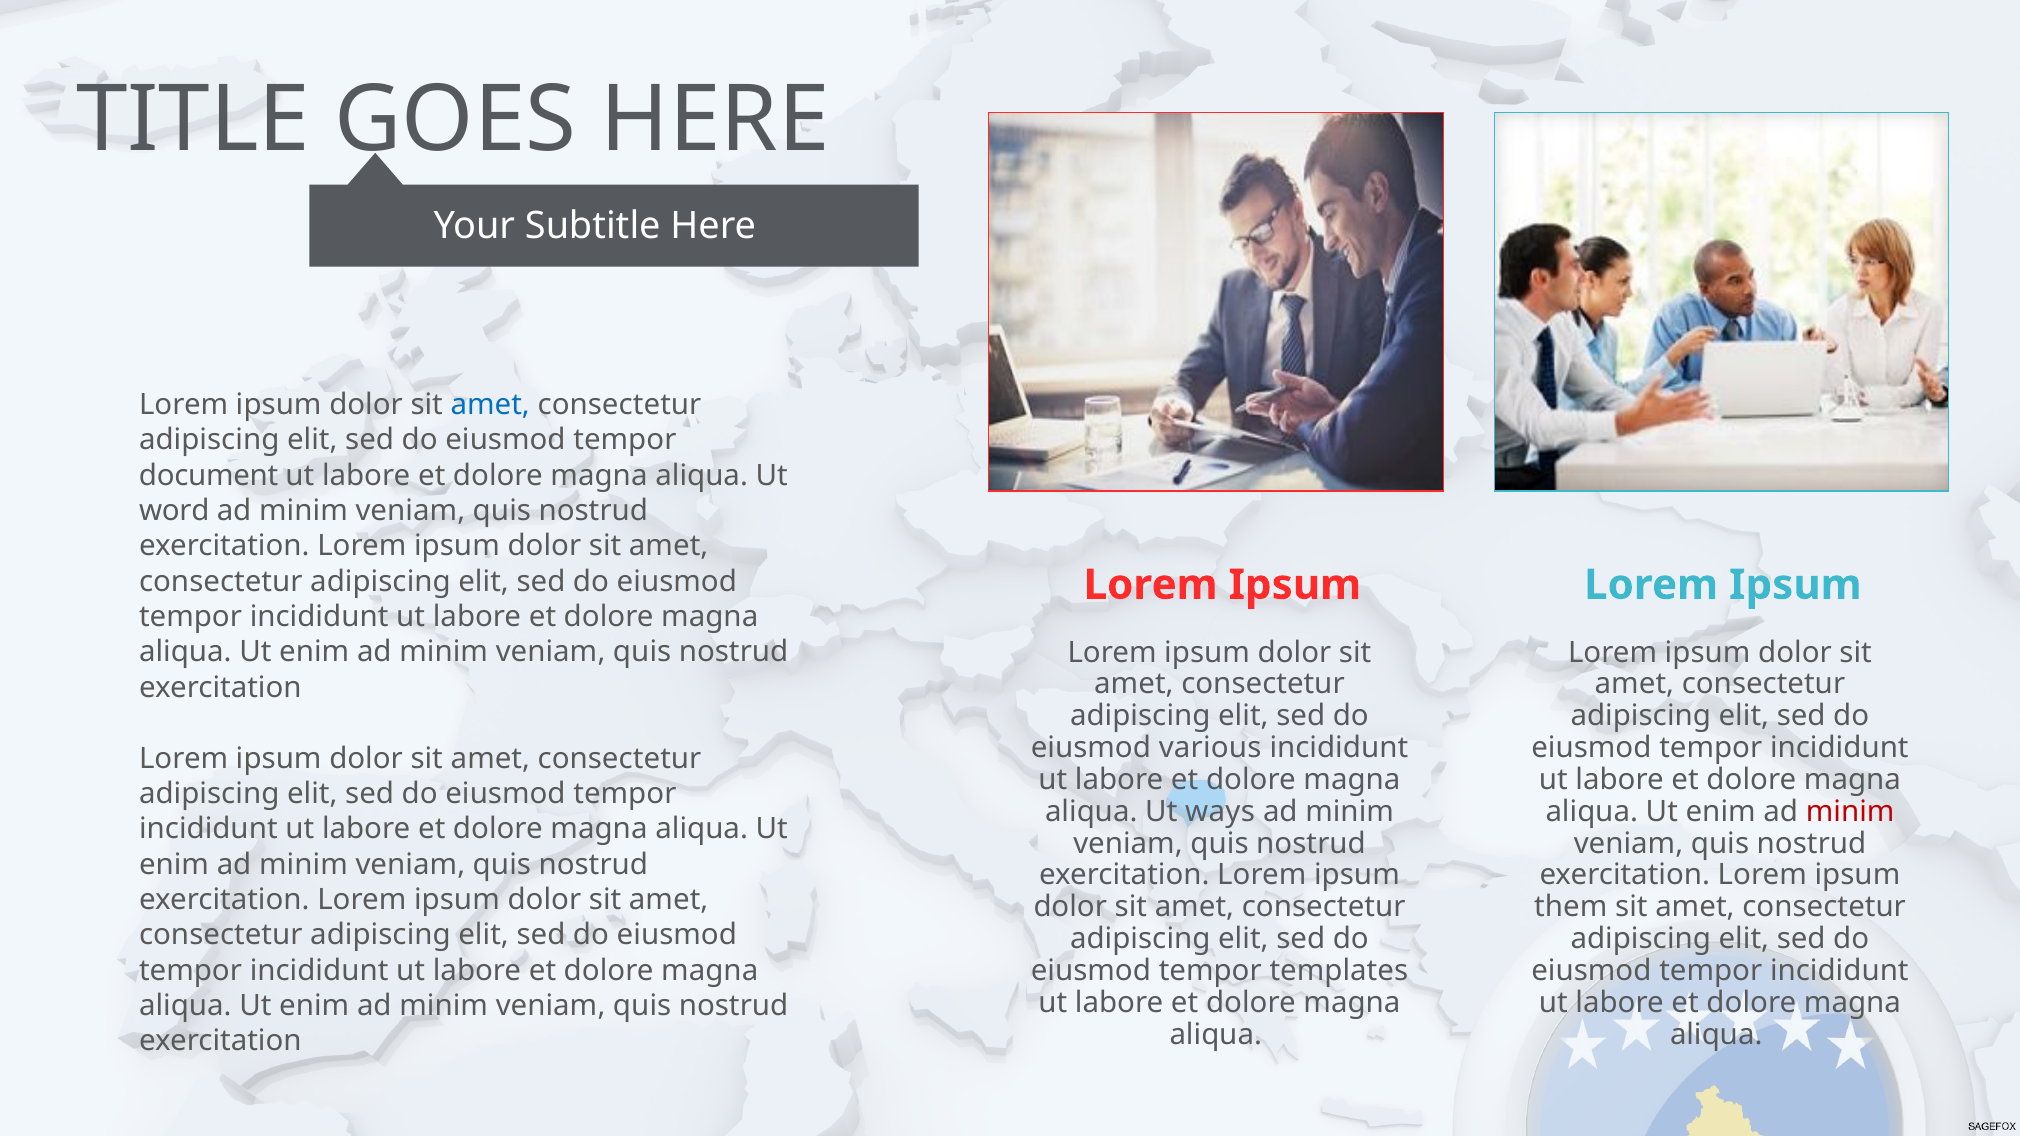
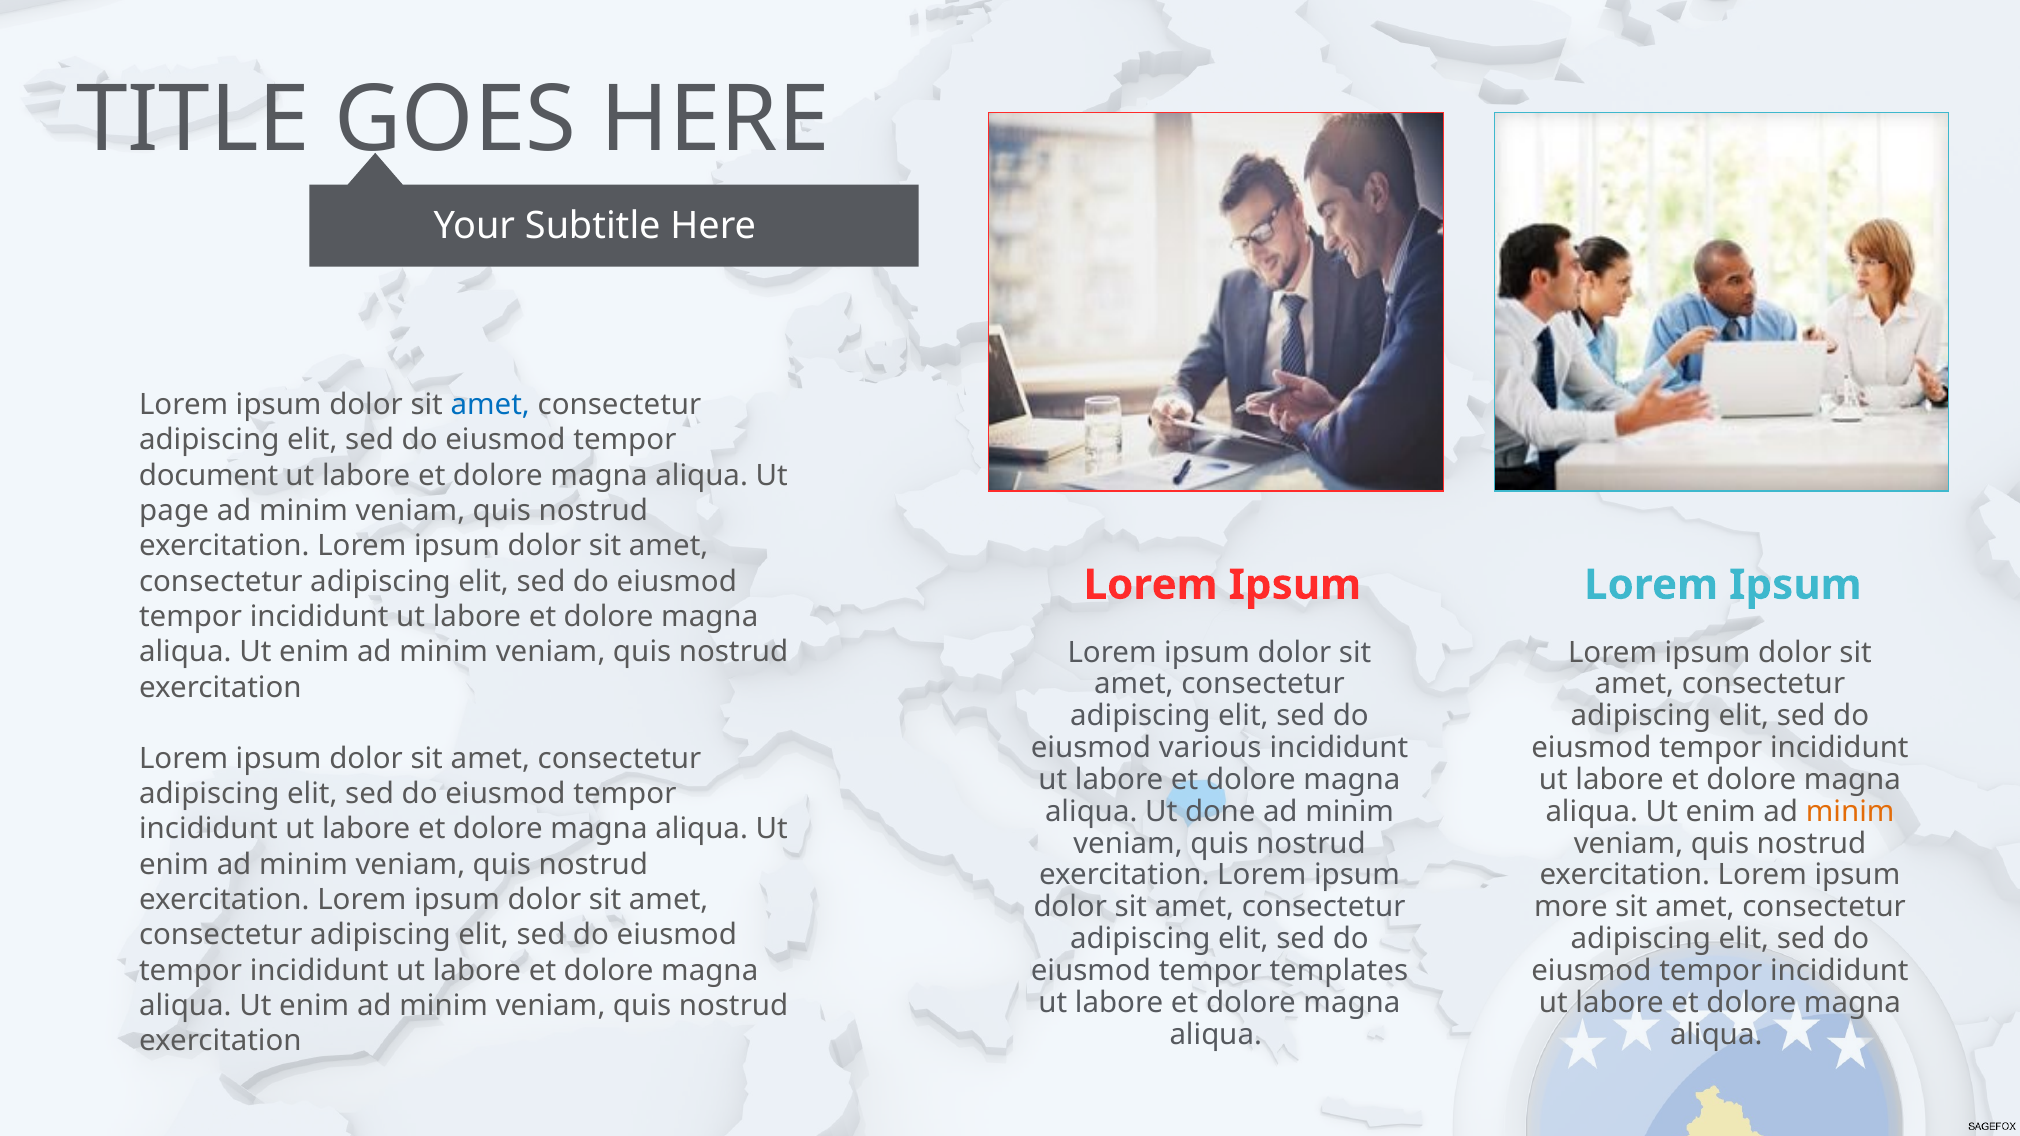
word: word -> page
ways: ways -> done
minim at (1850, 812) colour: red -> orange
them: them -> more
